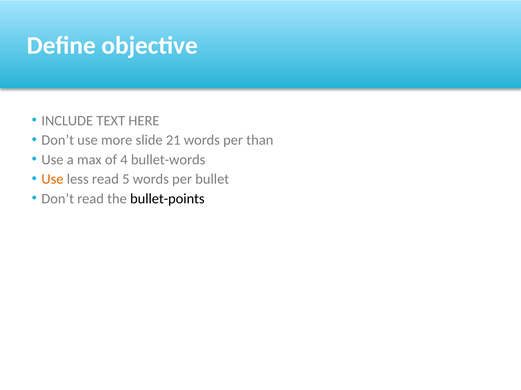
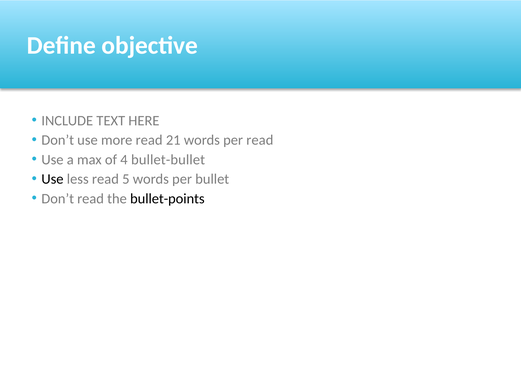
more slide: slide -> read
per than: than -> read
bullet-words: bullet-words -> bullet-bullet
Use at (52, 179) colour: orange -> black
